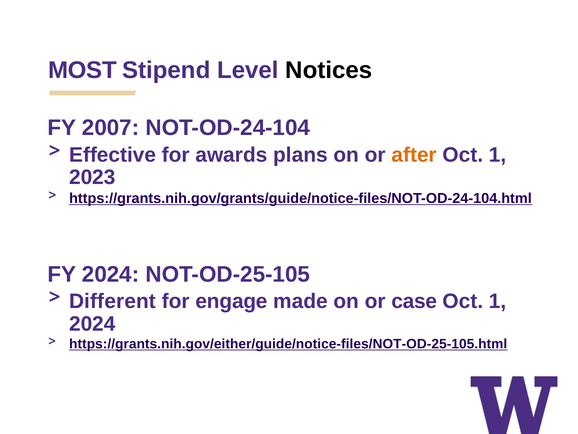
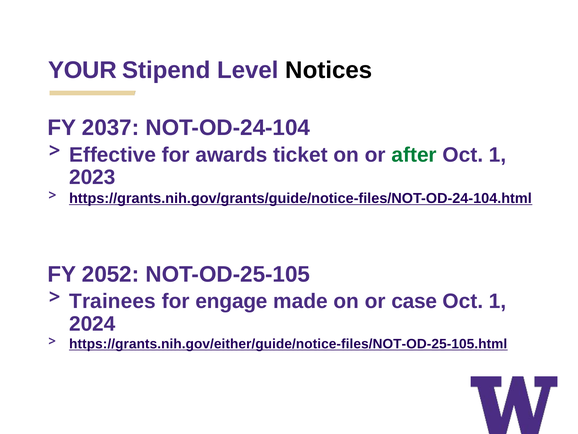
MOST: MOST -> YOUR
2007: 2007 -> 2037
plans: plans -> ticket
after colour: orange -> green
FY 2024: 2024 -> 2052
Different: Different -> Trainees
